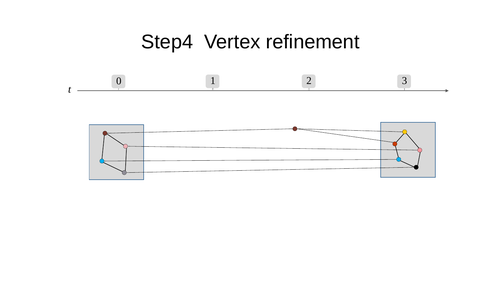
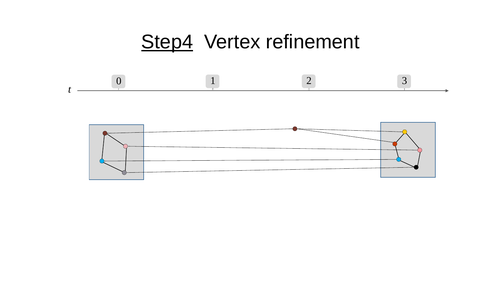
Step4 underline: none -> present
